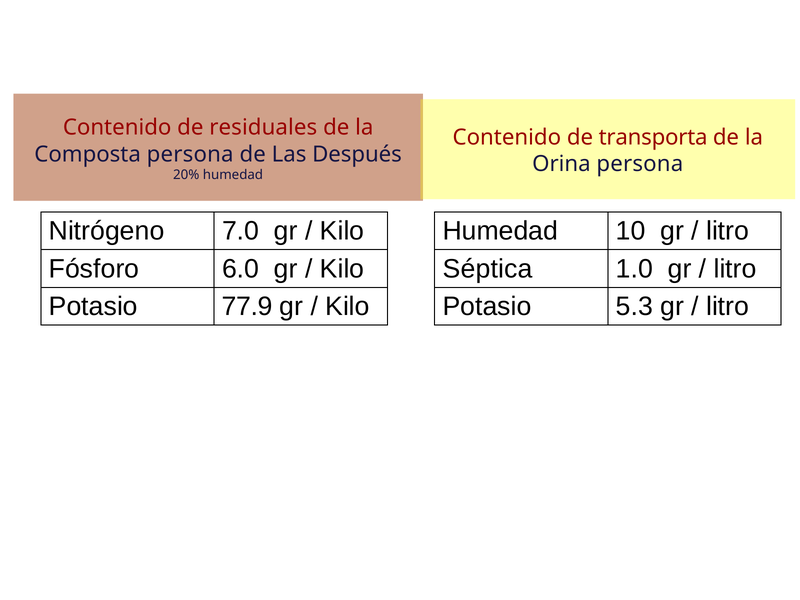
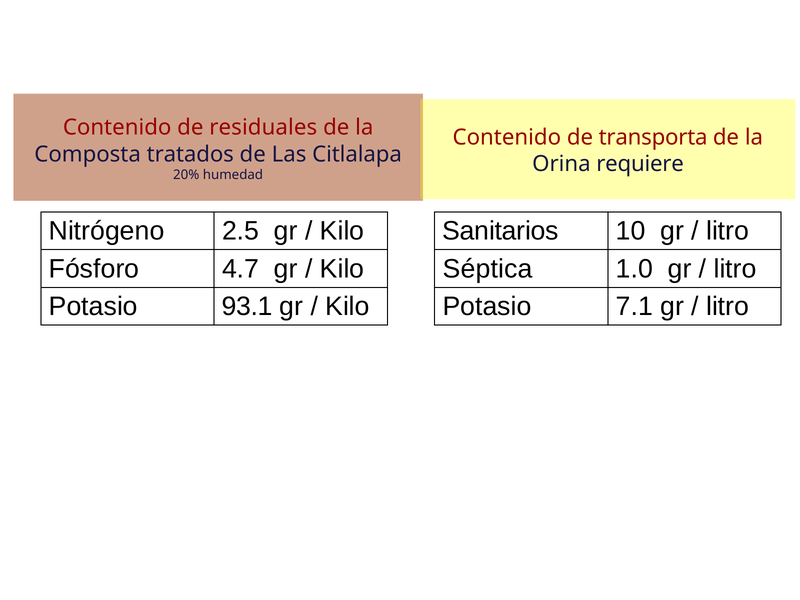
Composta persona: persona -> tratados
Después: Después -> Citlalapa
Orina persona: persona -> requiere
7.0: 7.0 -> 2.5
Humedad at (500, 231): Humedad -> Sanitarios
6.0: 6.0 -> 4.7
77.9: 77.9 -> 93.1
5.3: 5.3 -> 7.1
